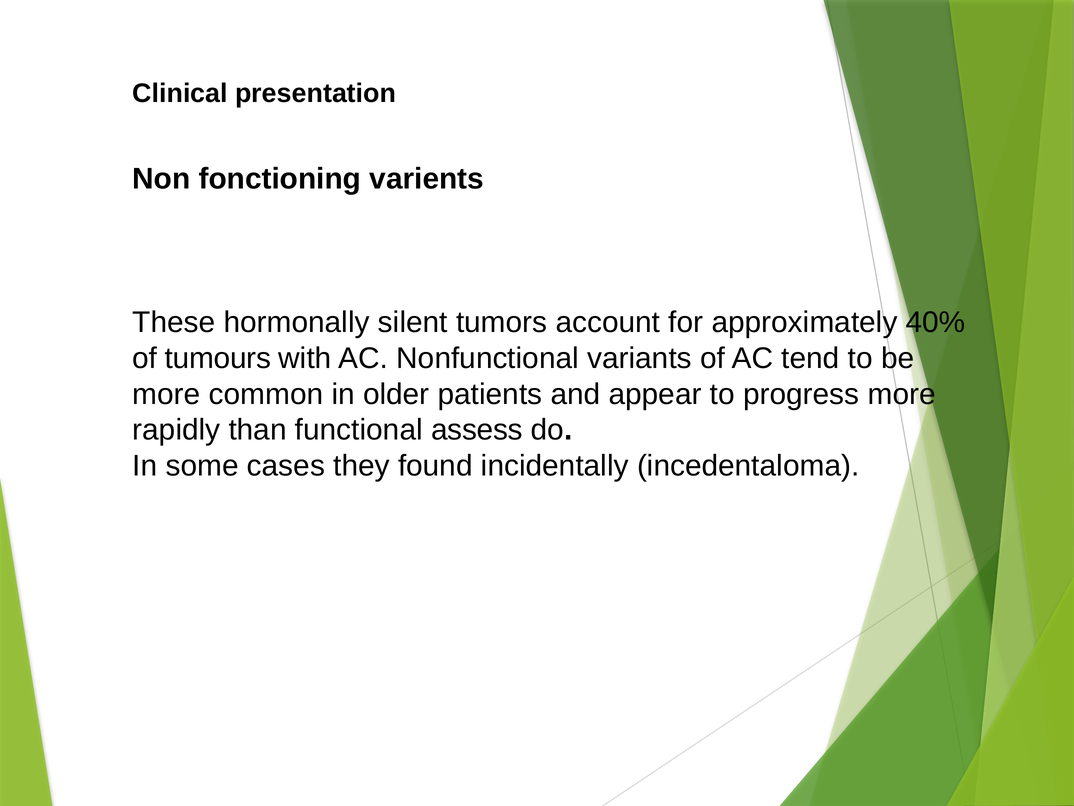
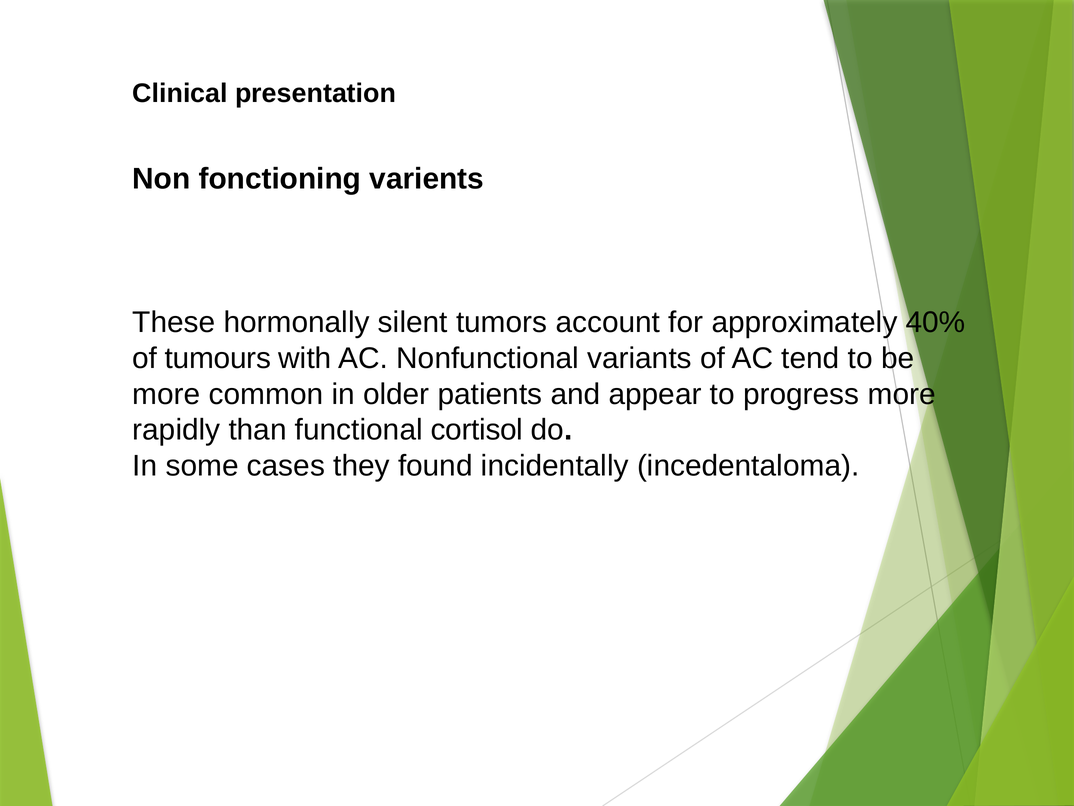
assess: assess -> cortisol
